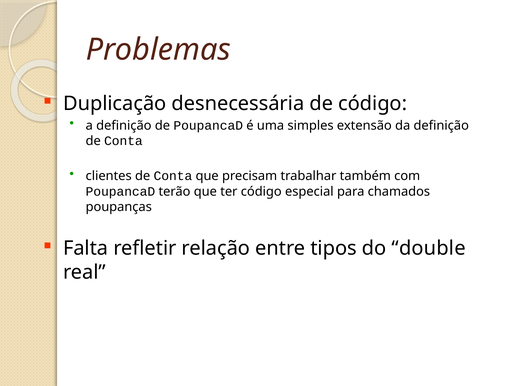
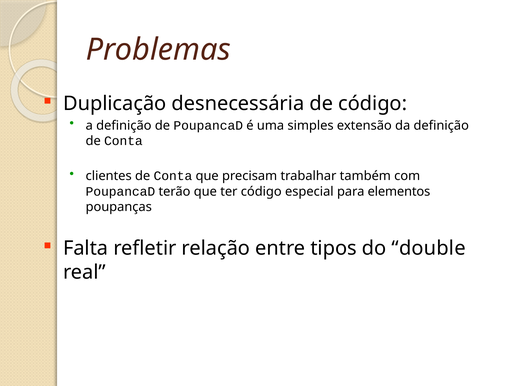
chamados: chamados -> elementos
